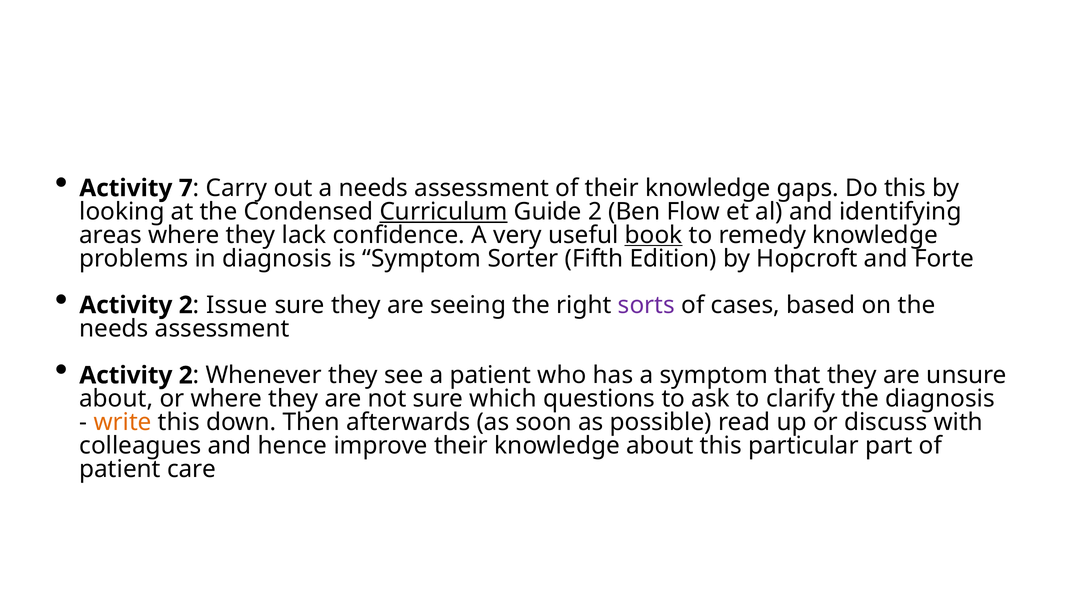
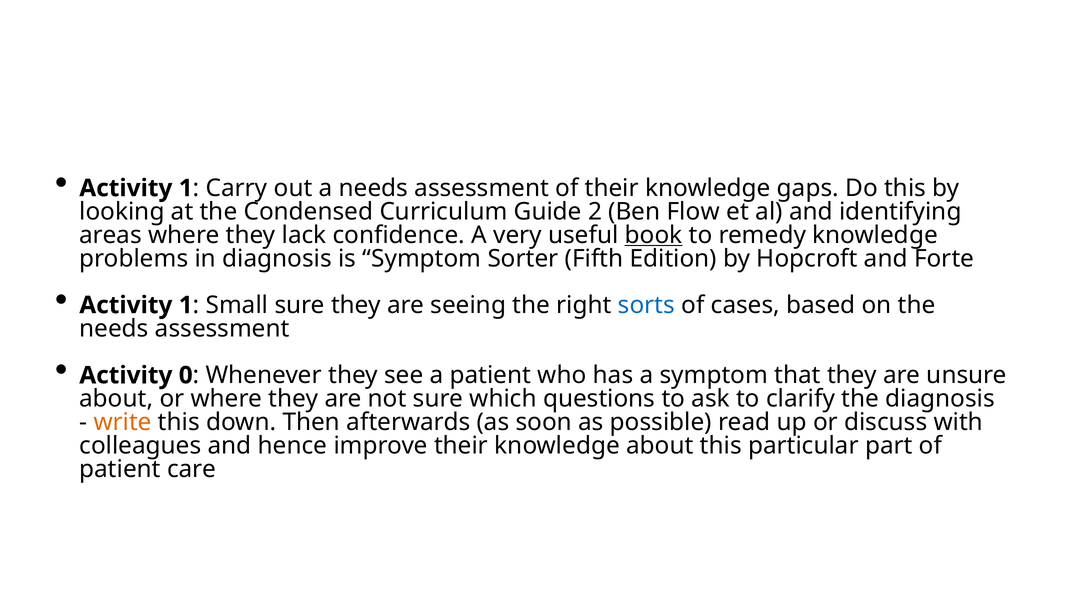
7 at (186, 188): 7 -> 1
Curriculum underline: present -> none
2 at (186, 305): 2 -> 1
Issue: Issue -> Small
sorts colour: purple -> blue
2 at (186, 375): 2 -> 0
